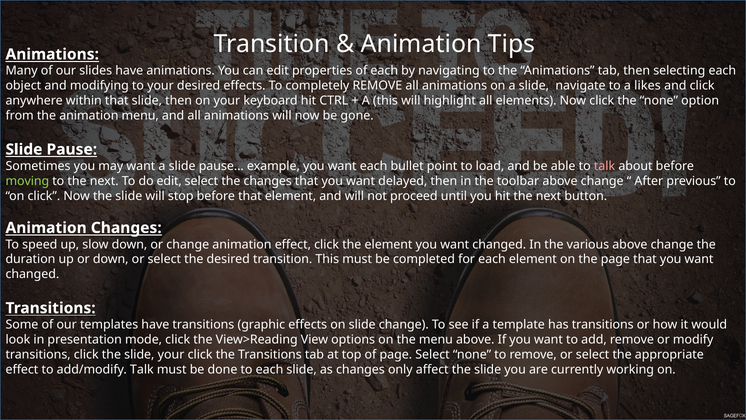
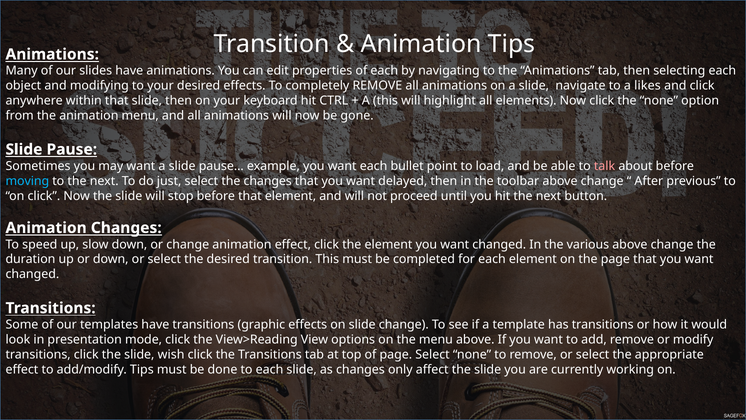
moving colour: light green -> light blue
do edit: edit -> just
slide your: your -> wish
add/modify Talk: Talk -> Tips
